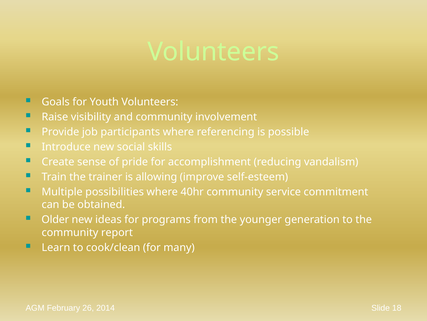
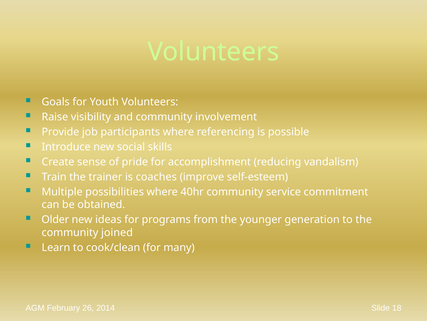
allowing: allowing -> coaches
report: report -> joined
